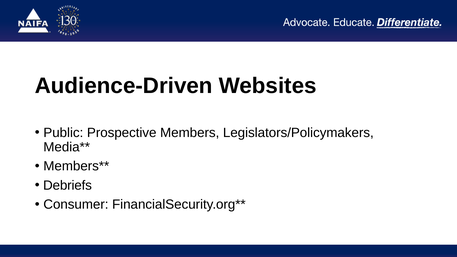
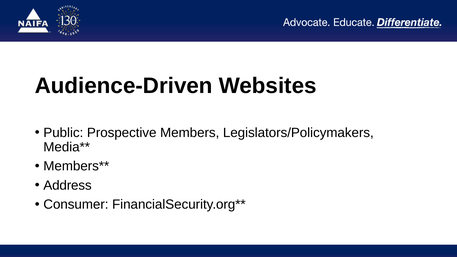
Debriefs: Debriefs -> Address
